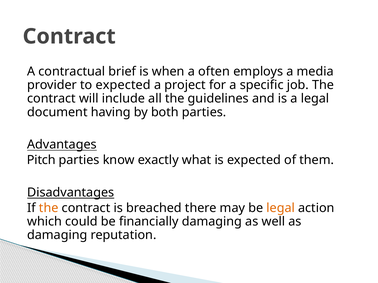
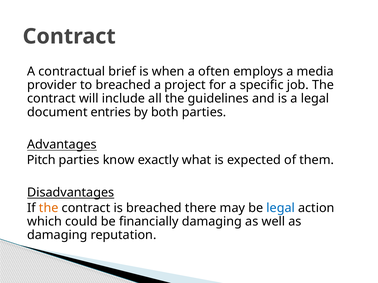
to expected: expected -> breached
having: having -> entries
legal at (281, 208) colour: orange -> blue
